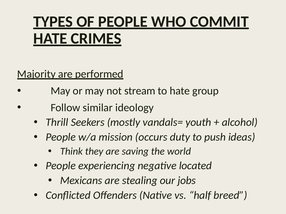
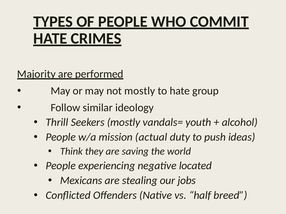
not stream: stream -> mostly
occurs: occurs -> actual
